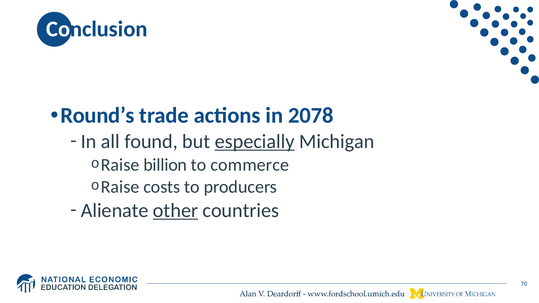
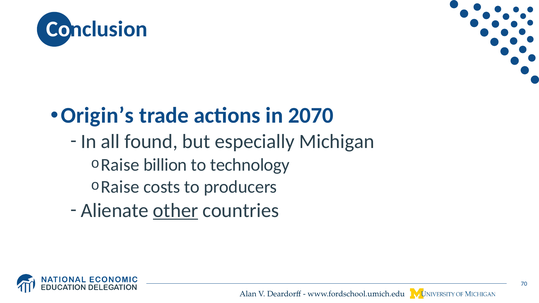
Round’s: Round’s -> Origin’s
2078: 2078 -> 2070
especially underline: present -> none
commerce: commerce -> technology
